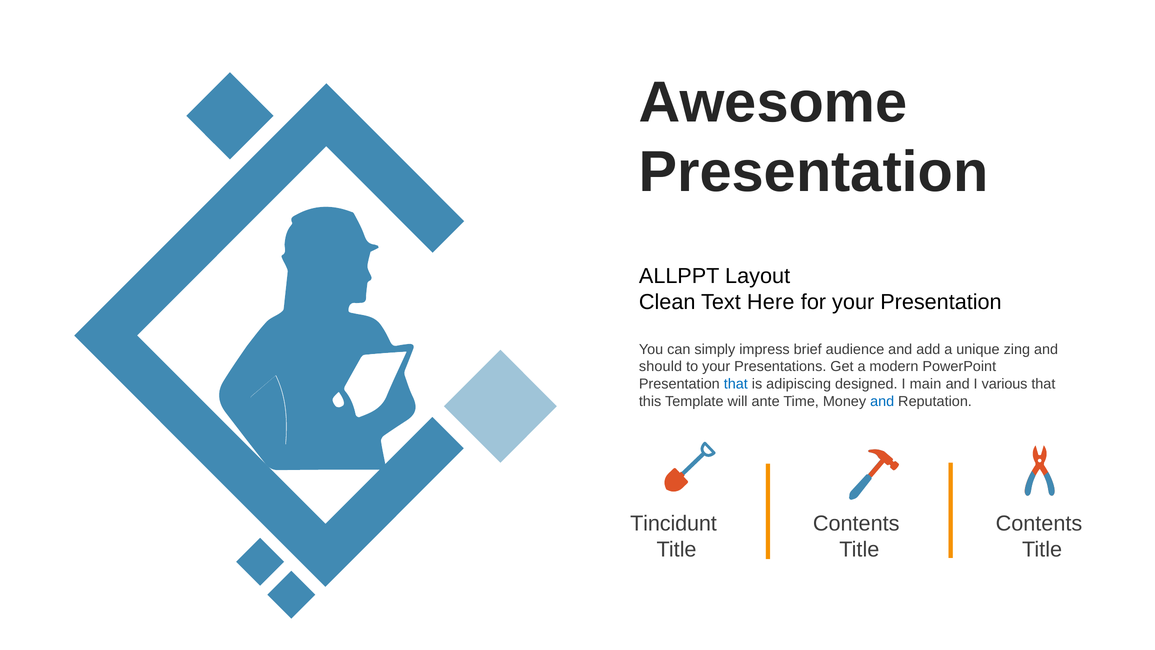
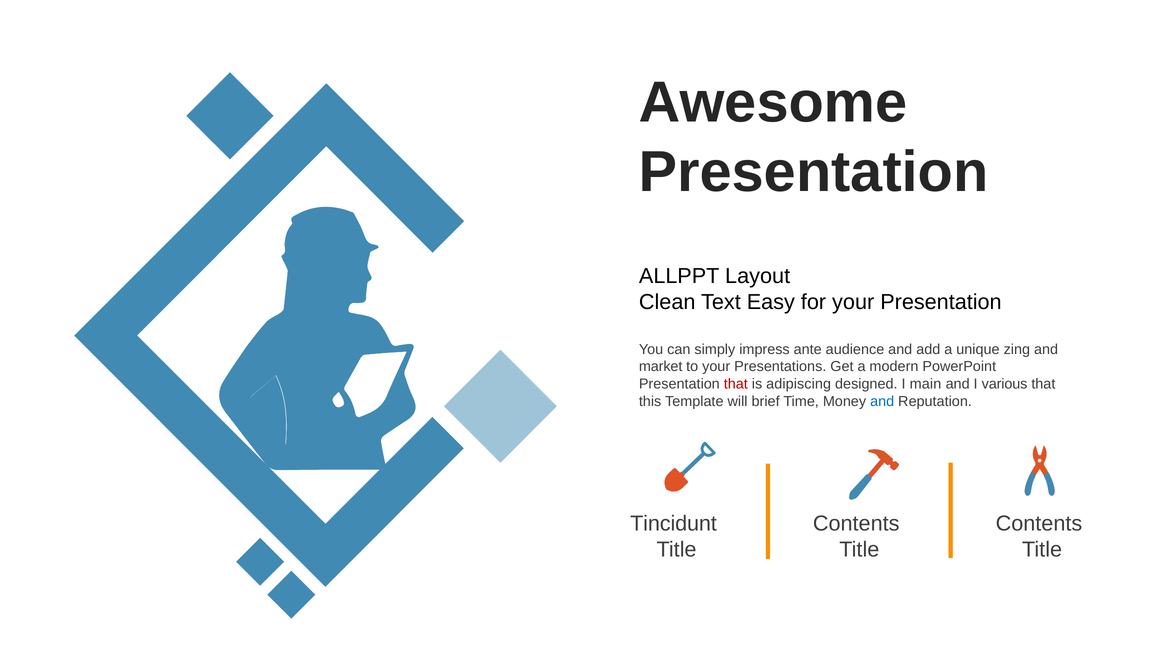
Here: Here -> Easy
brief: brief -> ante
should: should -> market
that at (736, 384) colour: blue -> red
ante: ante -> brief
